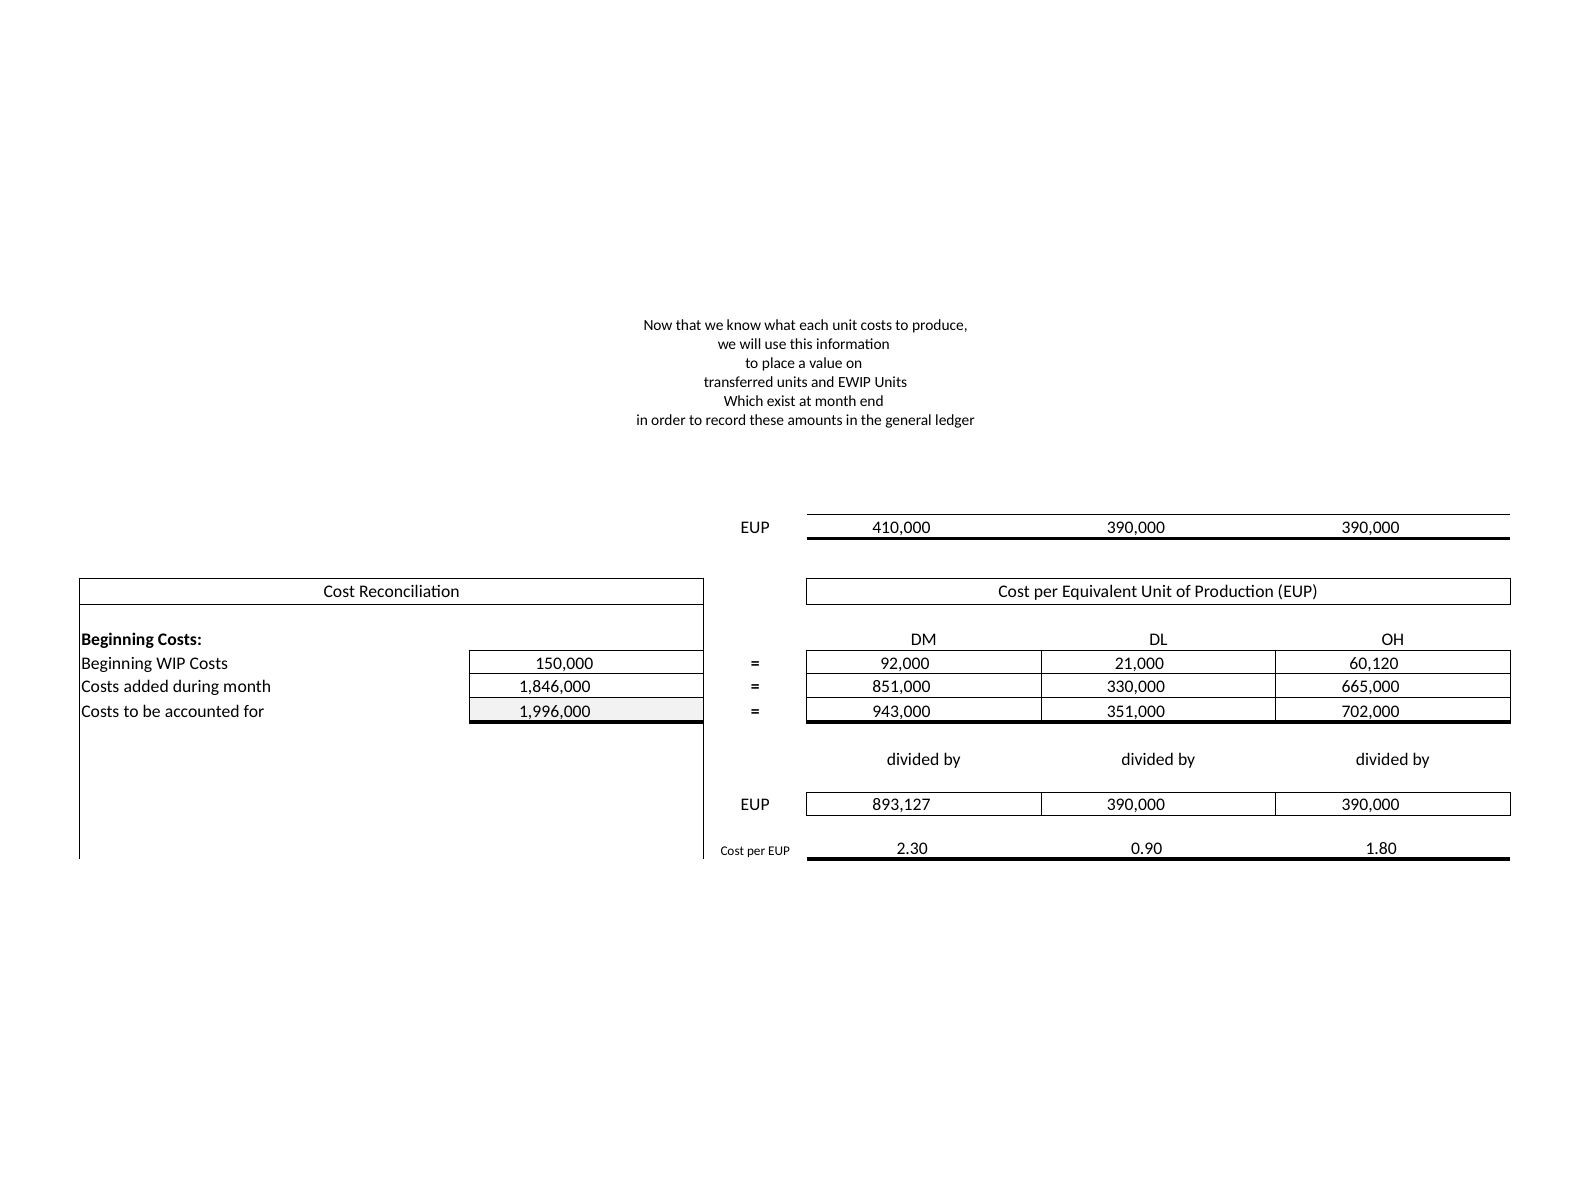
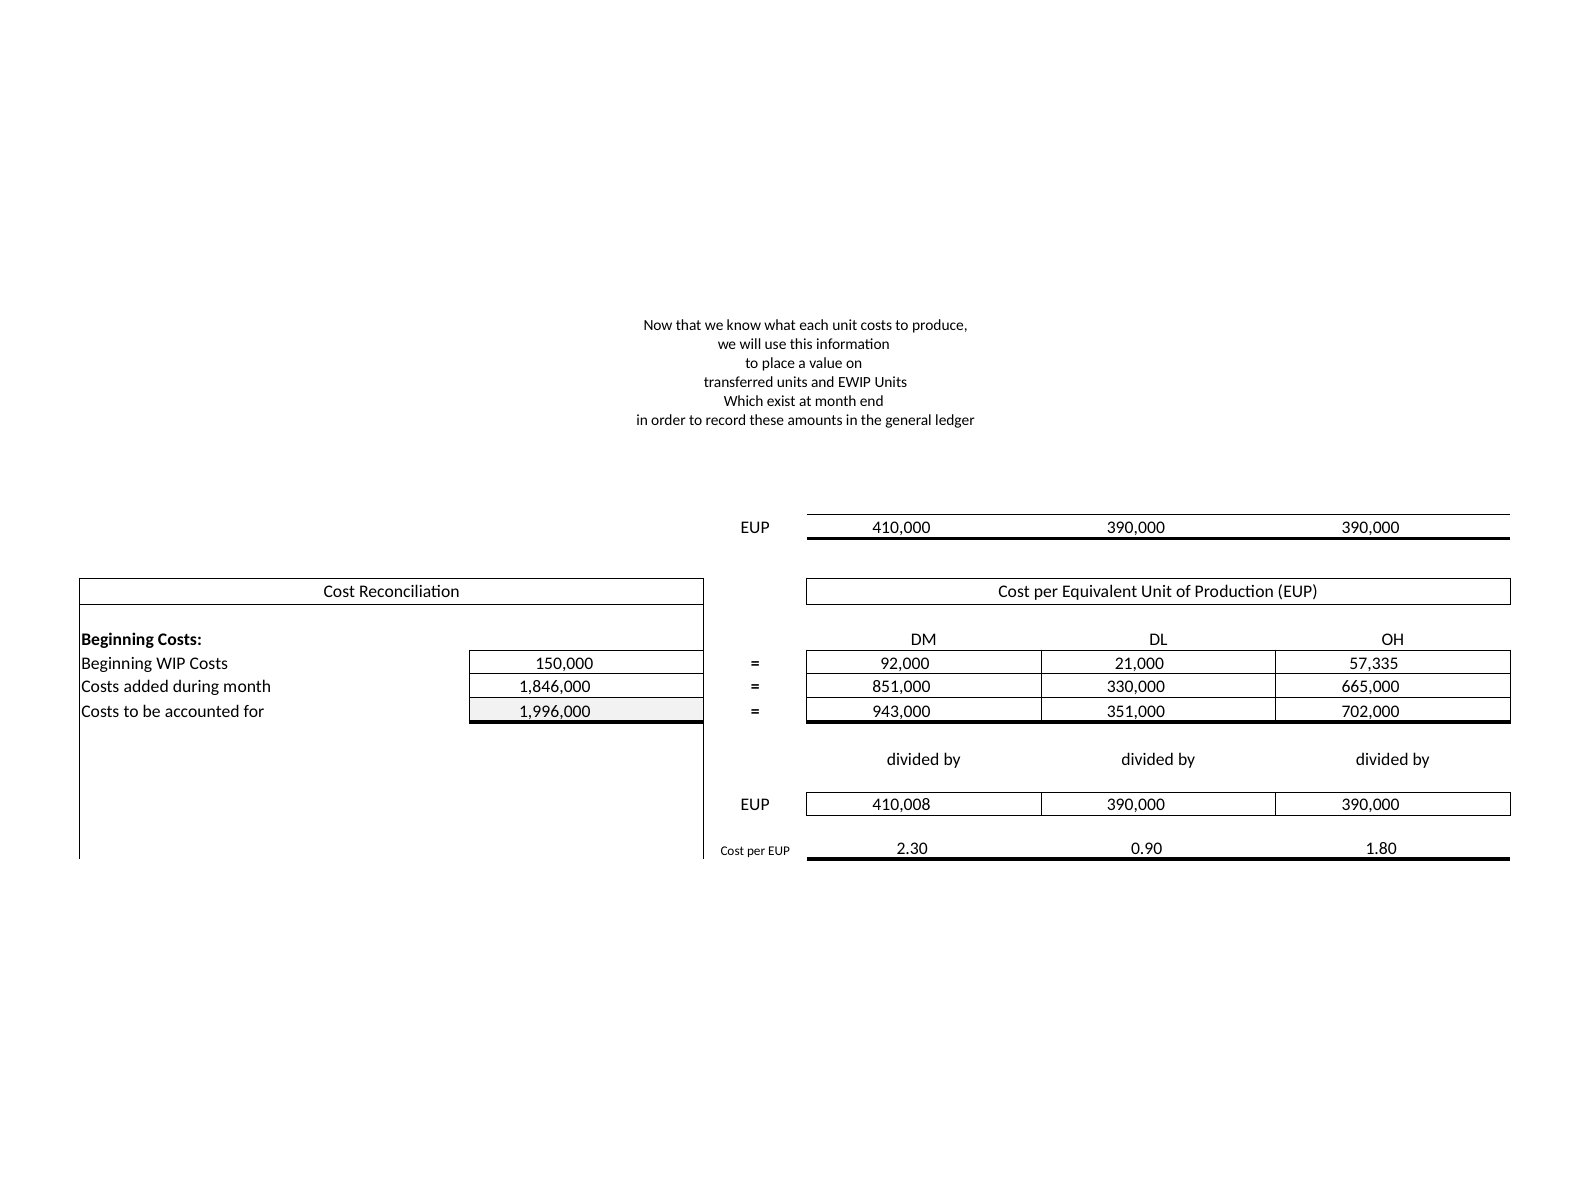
60,120: 60,120 -> 57,335
893,127: 893,127 -> 410,008
